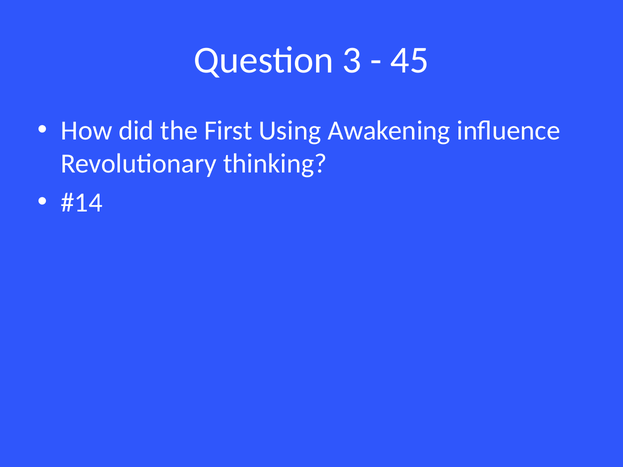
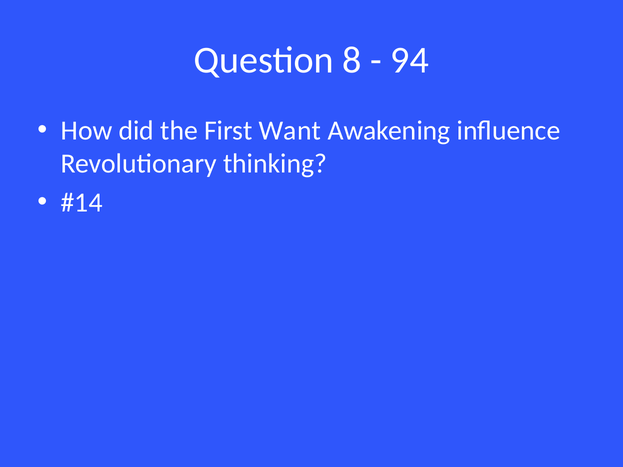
3: 3 -> 8
45: 45 -> 94
Using: Using -> Want
